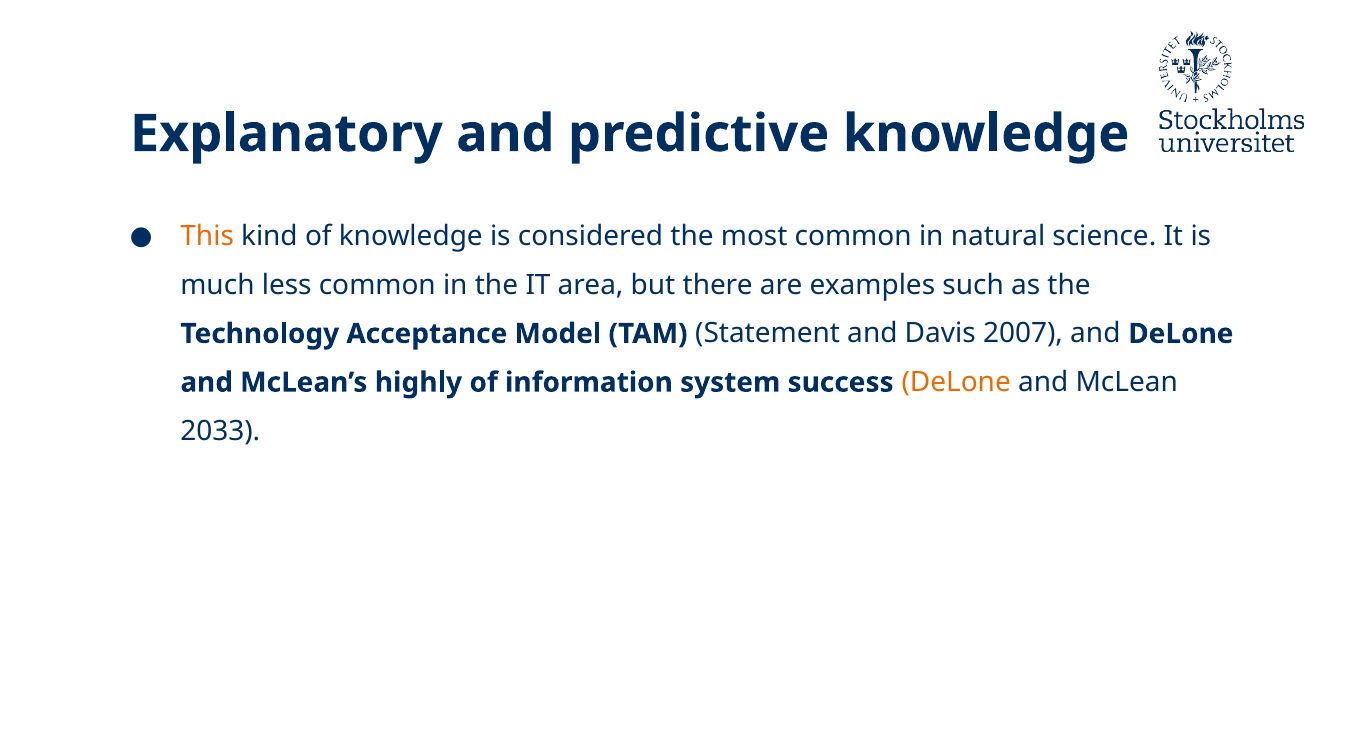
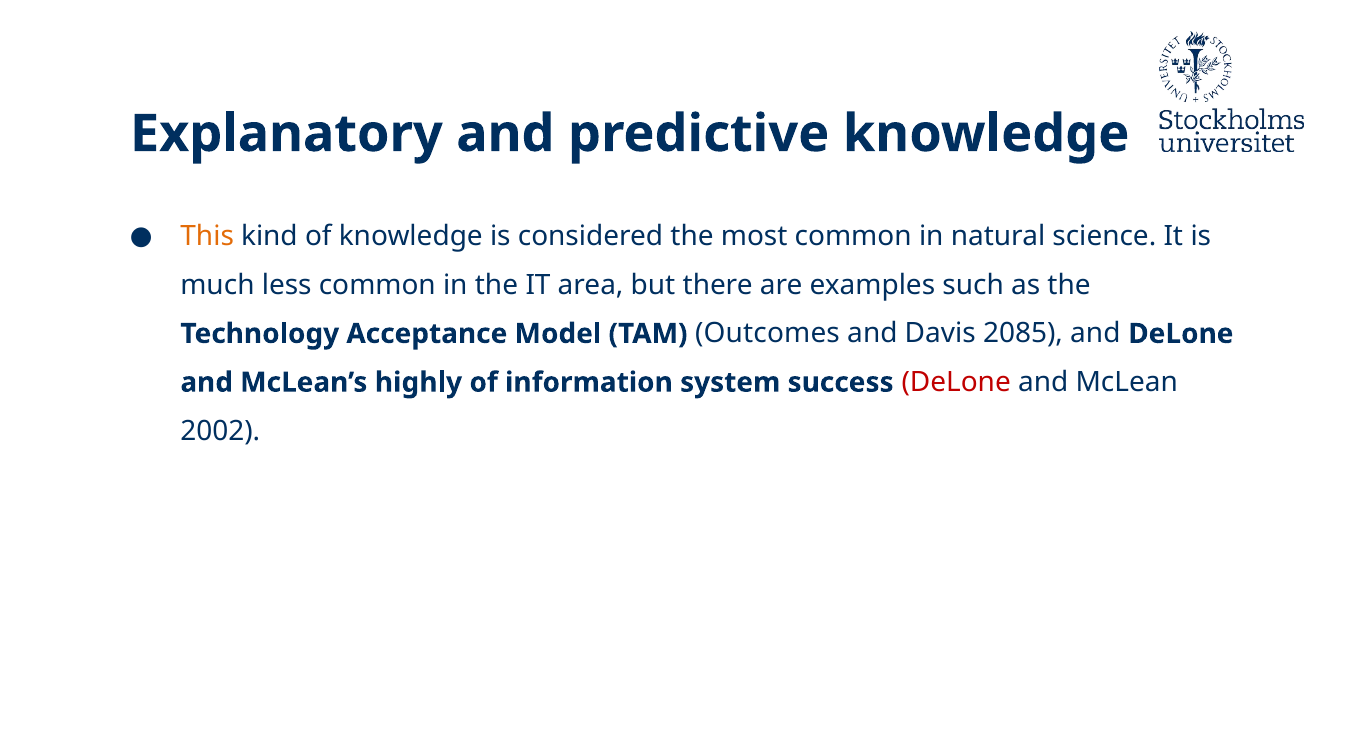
Statement: Statement -> Outcomes
2007: 2007 -> 2085
DeLone at (956, 383) colour: orange -> red
2033: 2033 -> 2002
